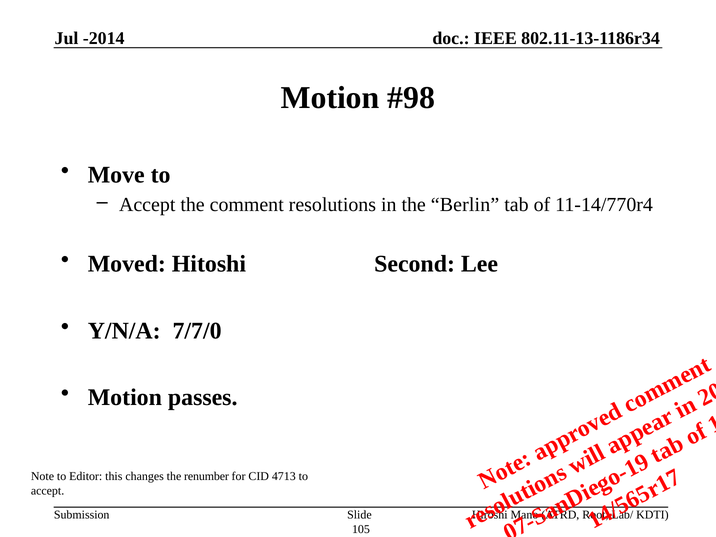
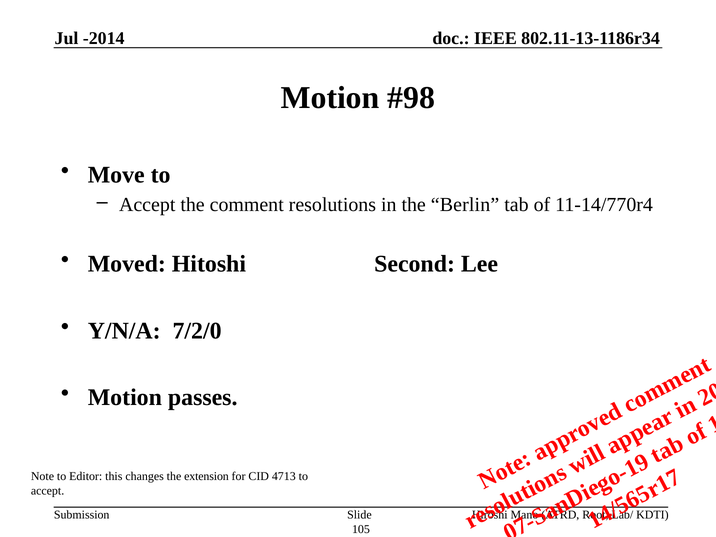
7/7/0: 7/7/0 -> 7/2/0
renumber: renumber -> extension
